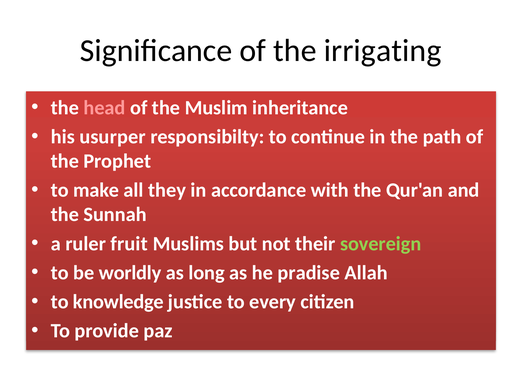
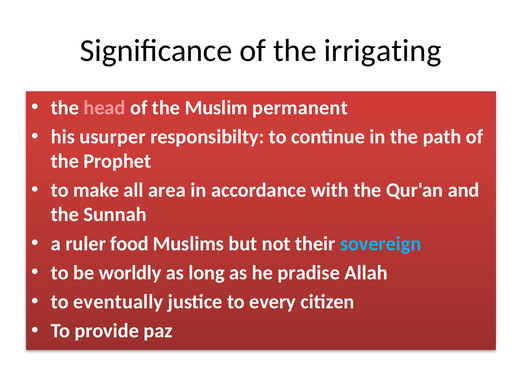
inheritance: inheritance -> permanent
they: they -> area
fruit: fruit -> food
sovereign colour: light green -> light blue
knowledge: knowledge -> eventually
